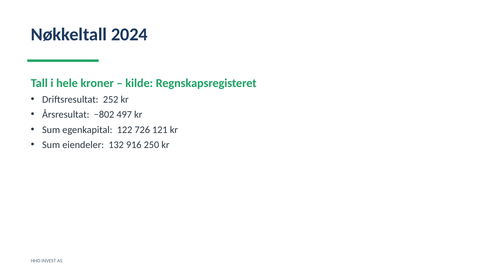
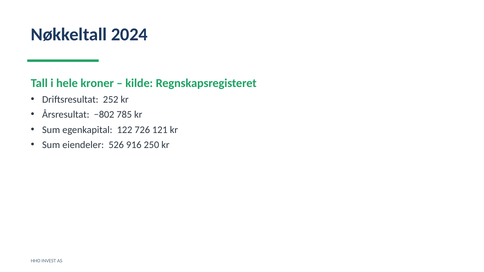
497: 497 -> 785
132: 132 -> 526
